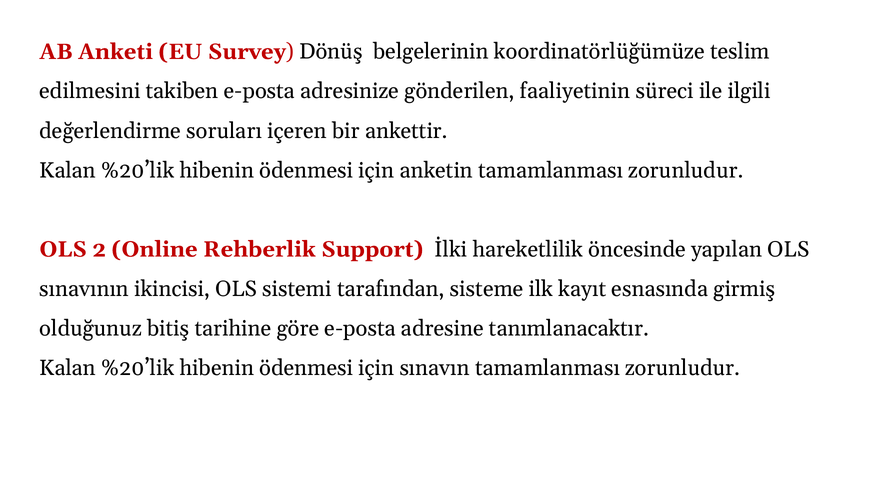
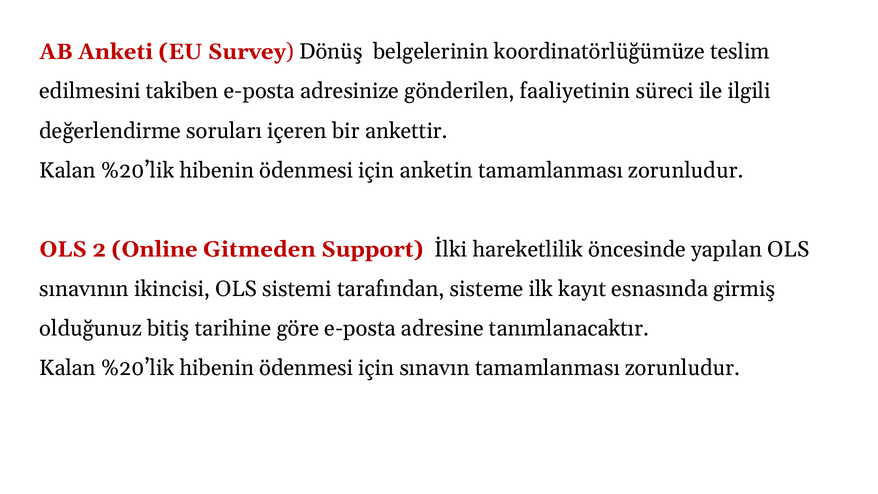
Rehberlik: Rehberlik -> Gitmeden
